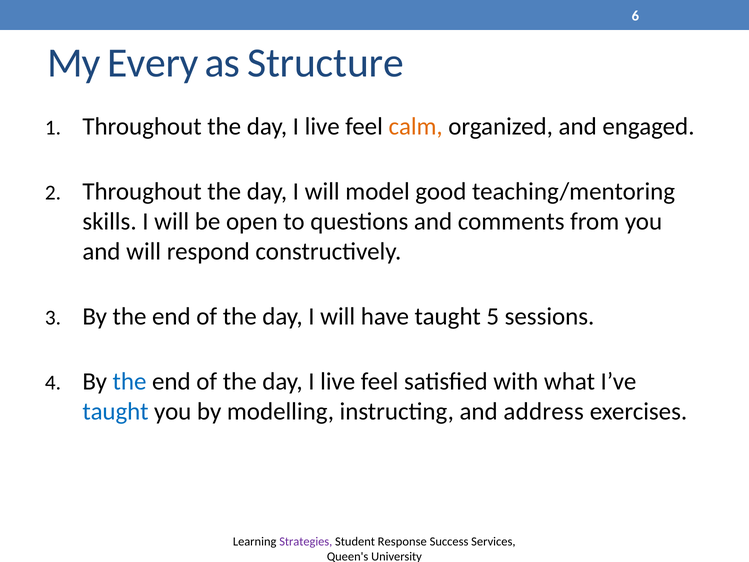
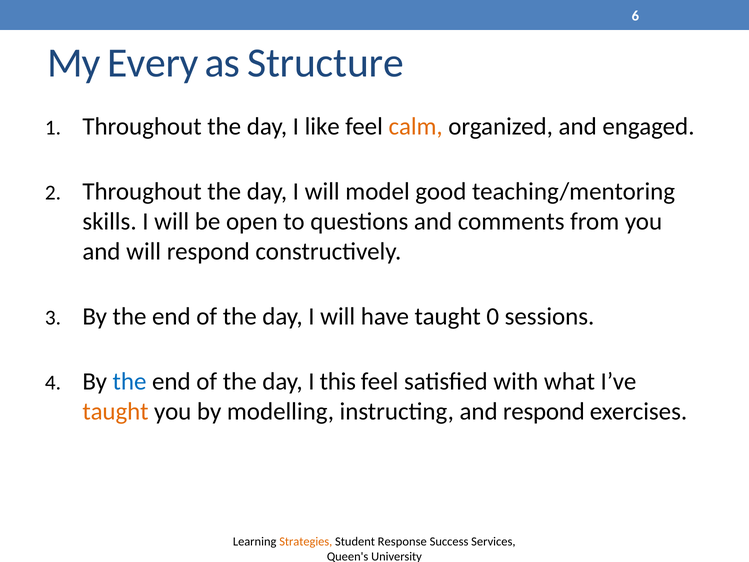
live at (322, 127): live -> like
5: 5 -> 0
live at (338, 381): live -> this
taught at (115, 411) colour: blue -> orange
and address: address -> respond
Strategies colour: purple -> orange
